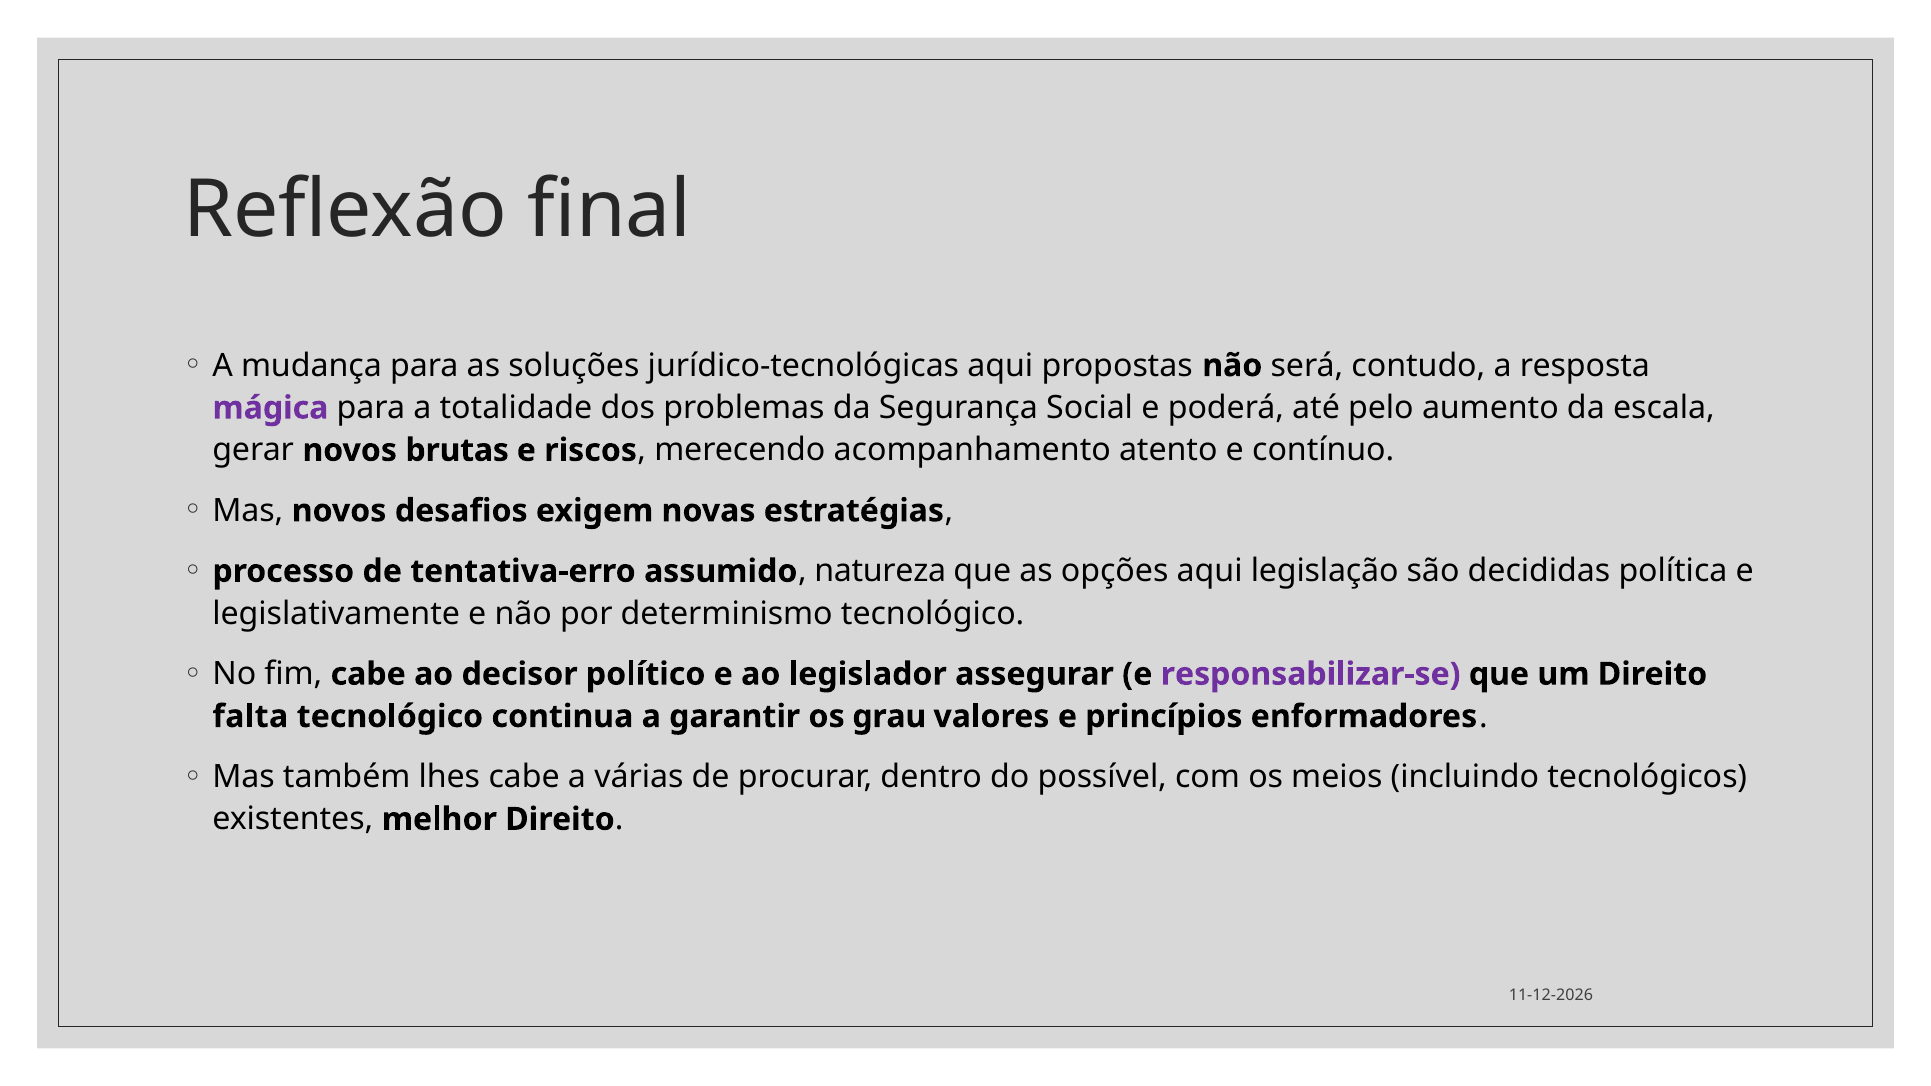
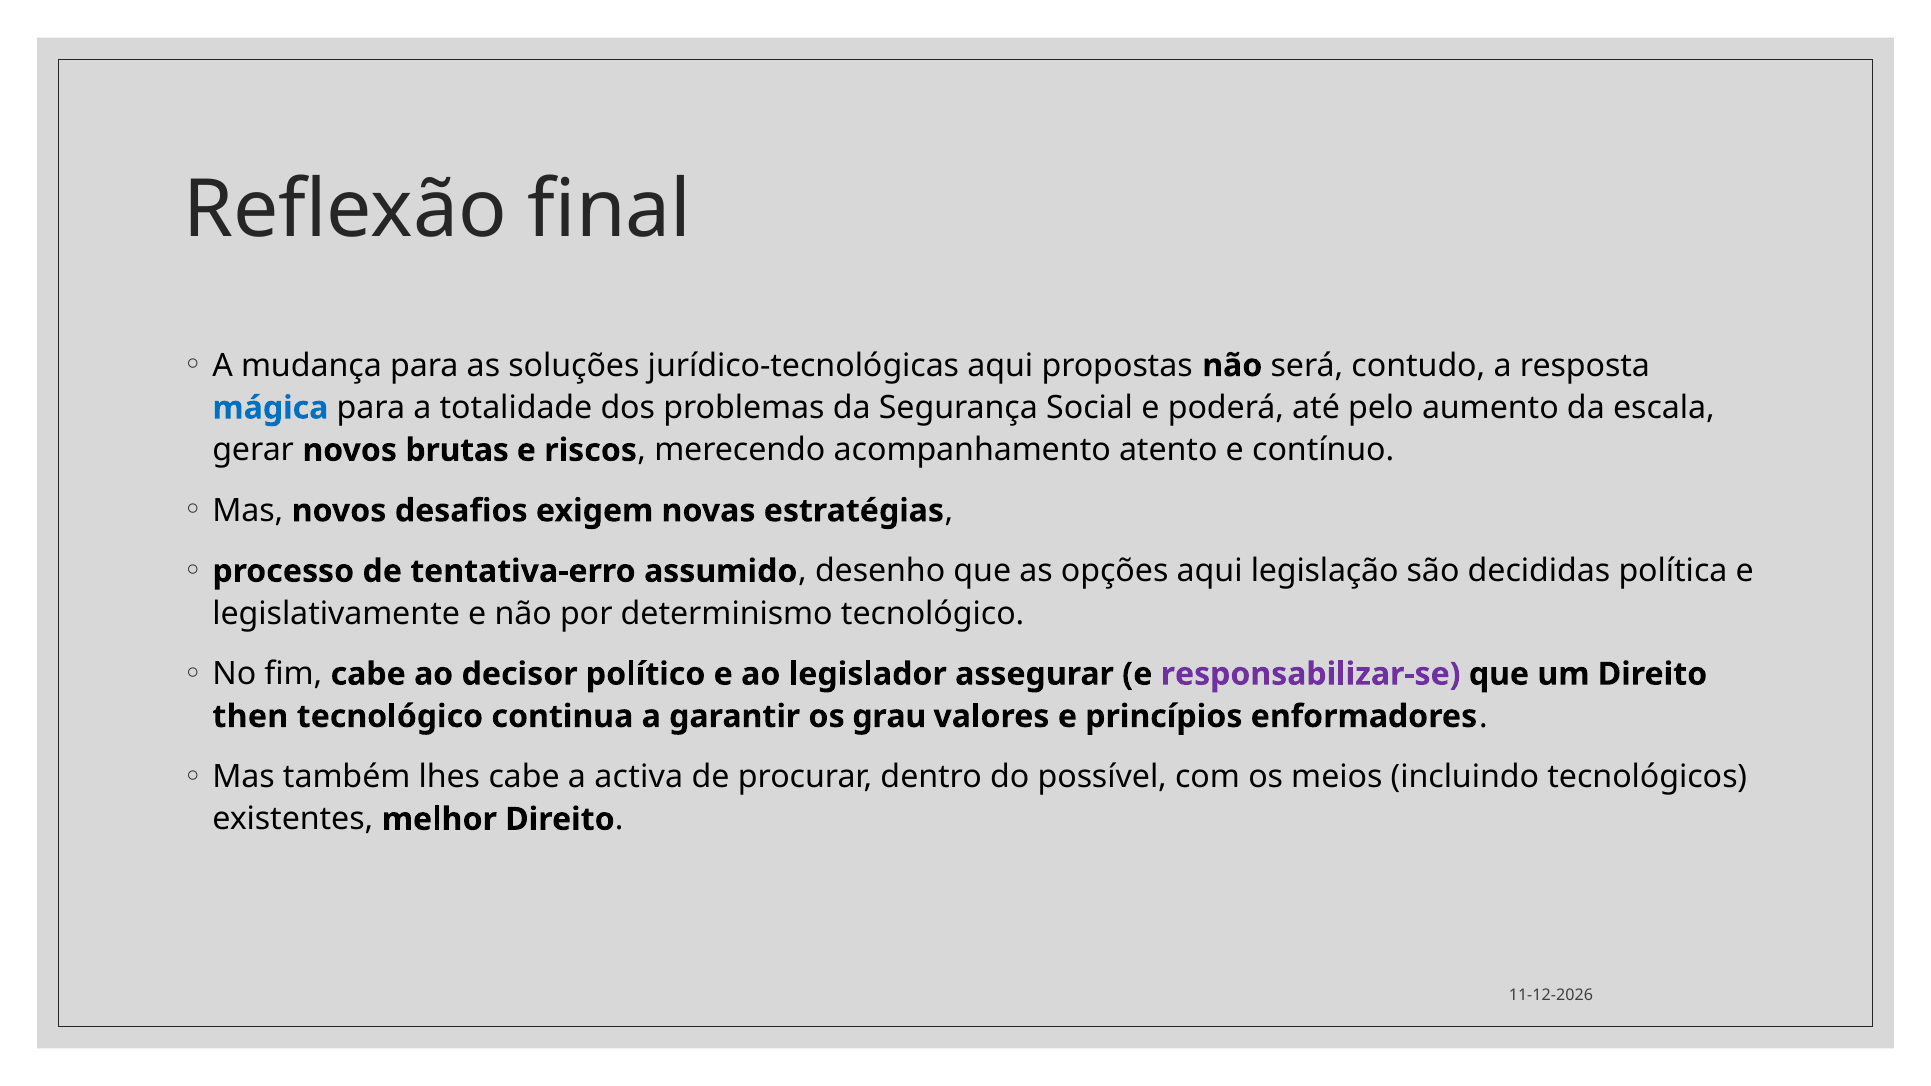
mágica colour: purple -> blue
natureza: natureza -> desenho
falta: falta -> then
várias: várias -> activa
